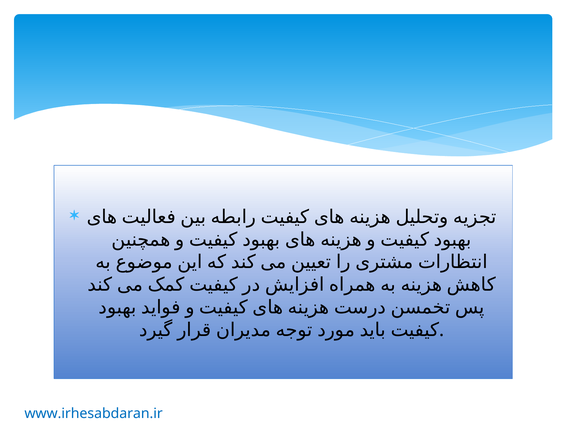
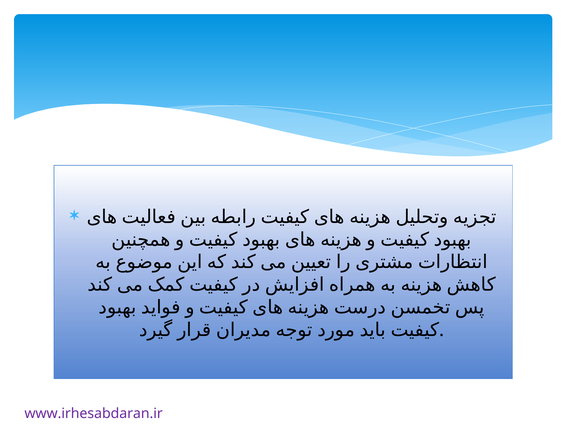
www.irhesabdaran.ir colour: blue -> purple
